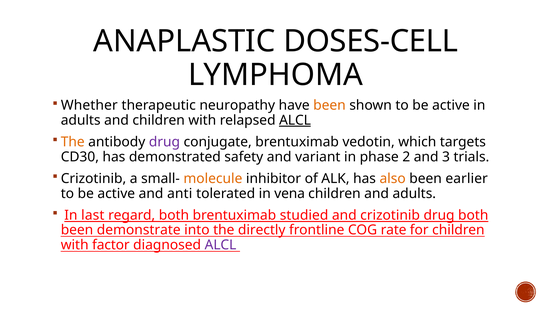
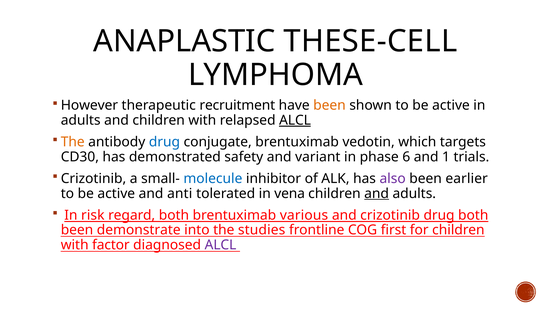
DOSES-CELL: DOSES-CELL -> THESE-CELL
Whether: Whether -> However
neuropathy: neuropathy -> recruitment
drug at (164, 142) colour: purple -> blue
2: 2 -> 6
3: 3 -> 1
molecule colour: orange -> blue
also colour: orange -> purple
and at (377, 193) underline: none -> present
last: last -> risk
studied: studied -> various
directly: directly -> studies
rate: rate -> first
